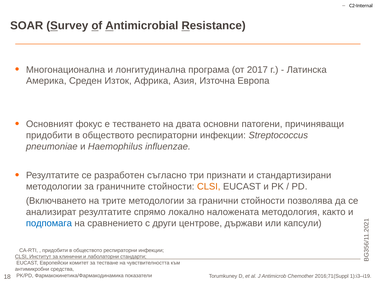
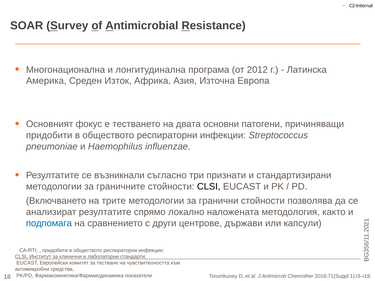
2017: 2017 -> 2012
разработен: разработен -> възникнали
CLSI at (209, 187) colour: orange -> black
